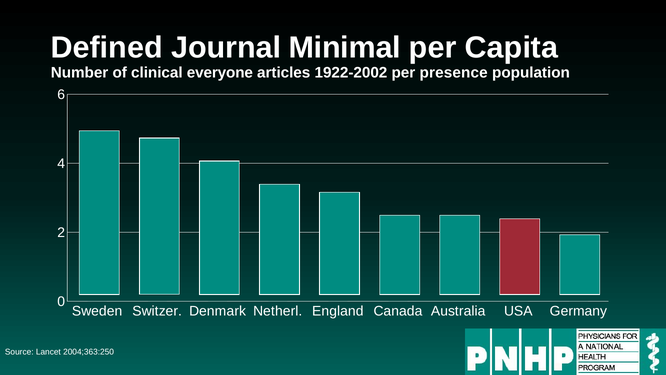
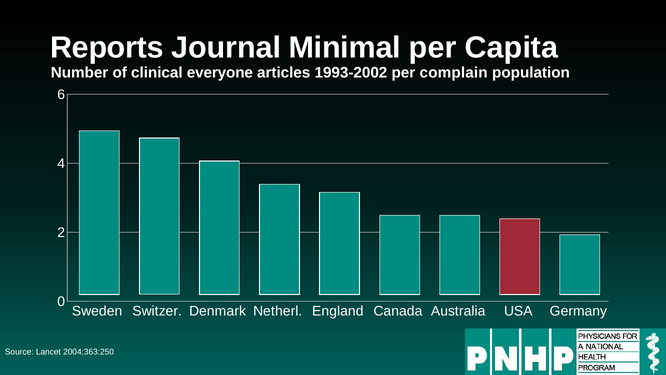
Defined: Defined -> Reports
1922-2002: 1922-2002 -> 1993-2002
presence: presence -> complain
